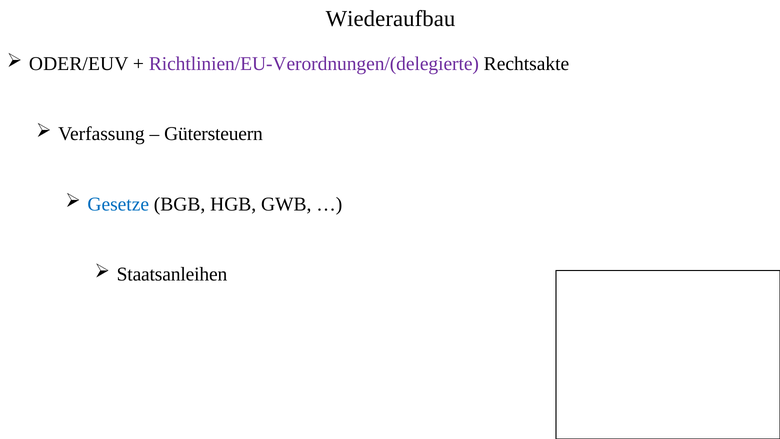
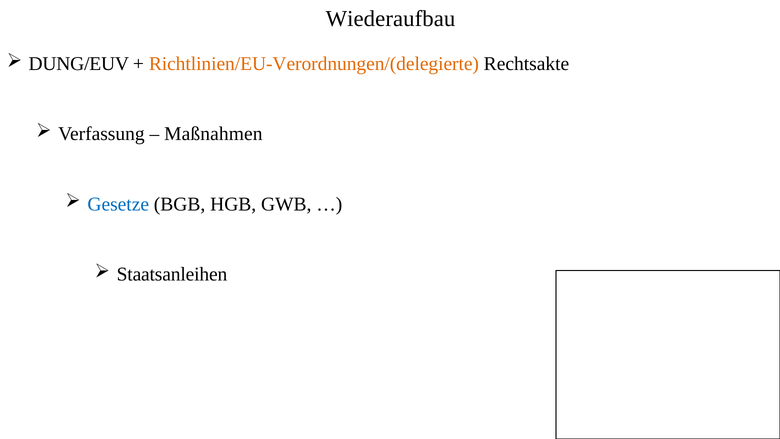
ODER/EUV: ODER/EUV -> DUNG/EUV
Richtlinien/EU-Verordnungen/(delegierte colour: purple -> orange
Gütersteuern: Gütersteuern -> Maßnahmen
